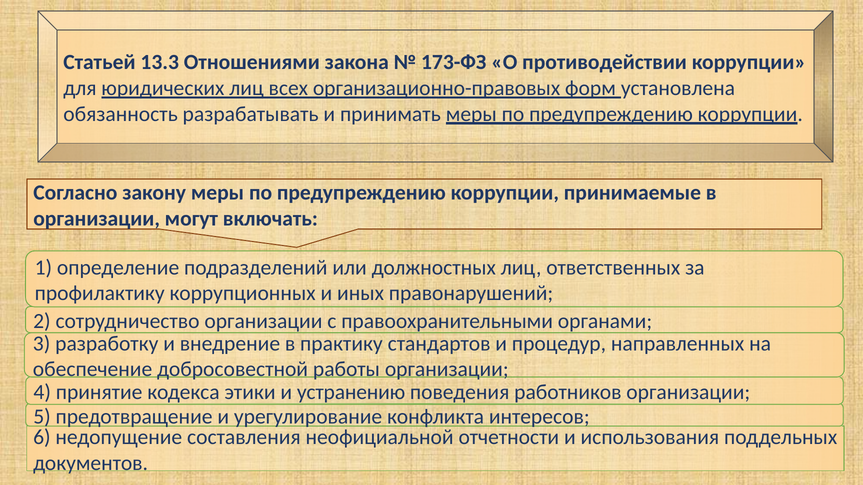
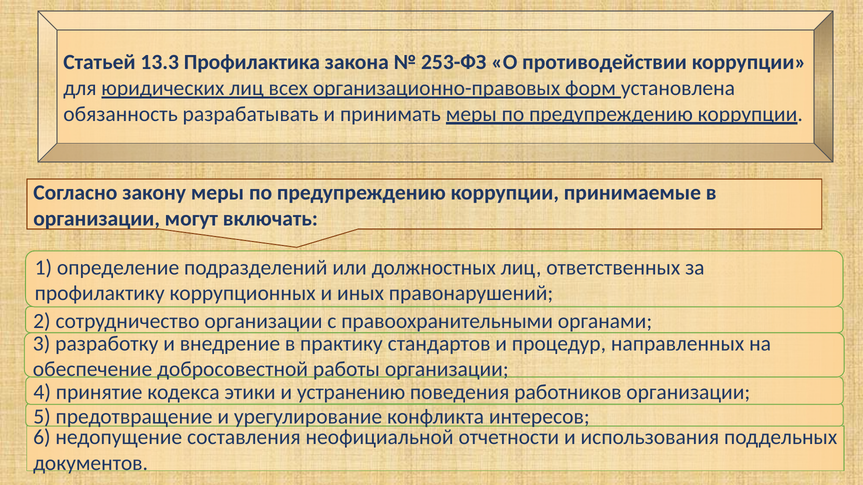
Отношениями: Отношениями -> Профилактика
173-ФЗ: 173-ФЗ -> 253-ФЗ
